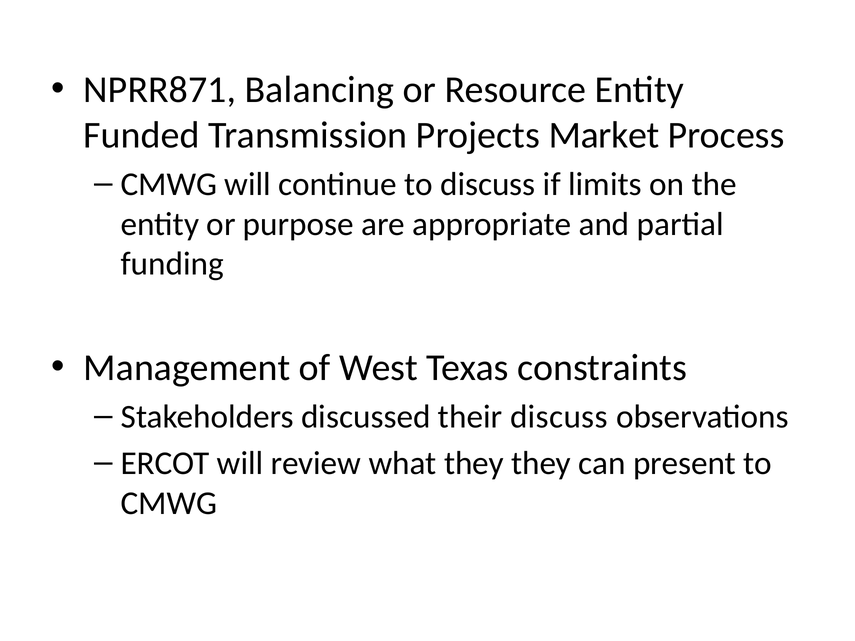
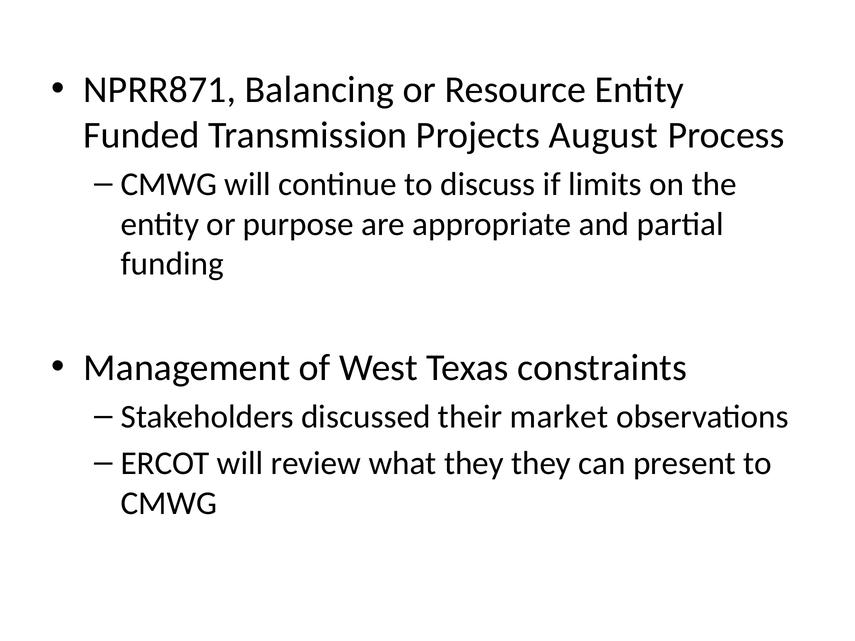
Market: Market -> August
their discuss: discuss -> market
